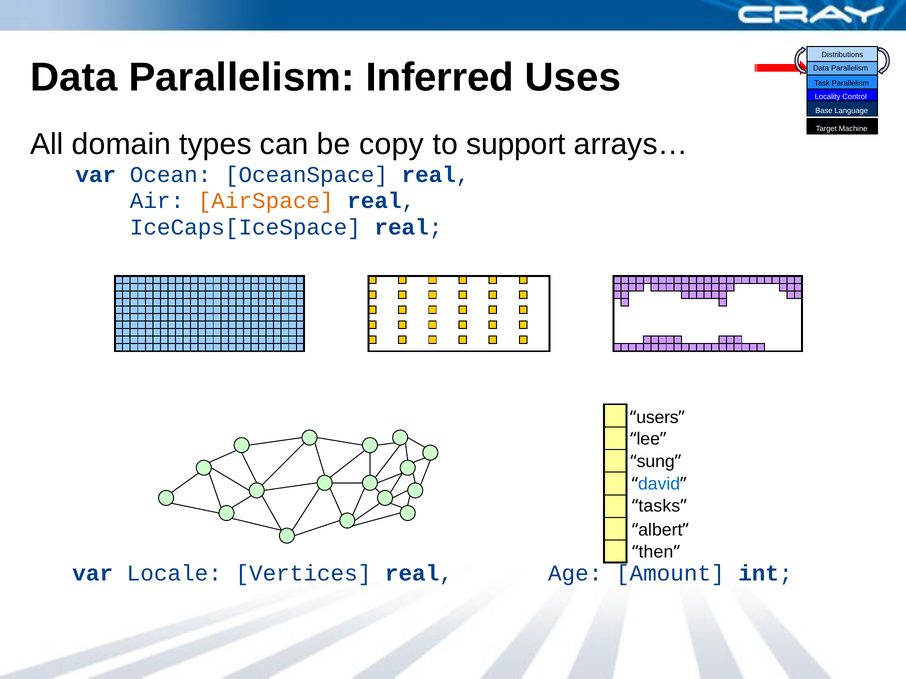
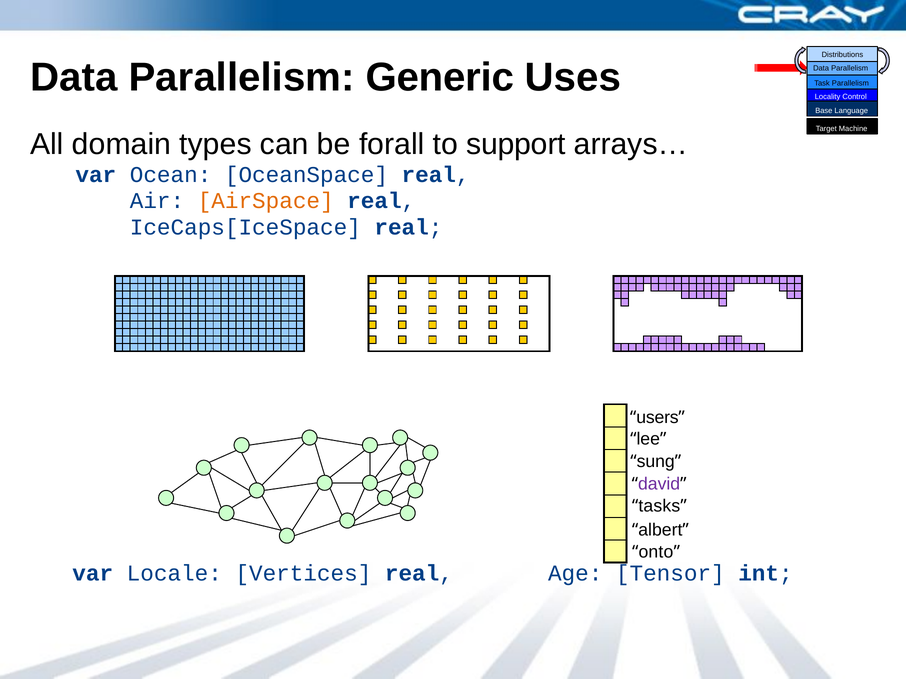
Inferred: Inferred -> Generic
copy: copy -> forall
david colour: blue -> purple
then: then -> onto
Amount: Amount -> Tensor
